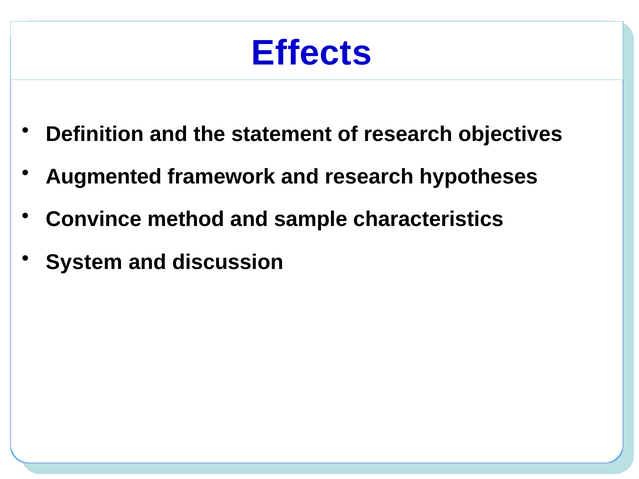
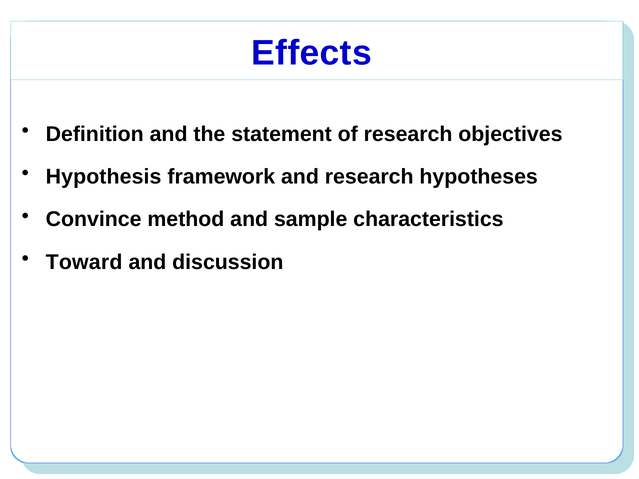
Augmented: Augmented -> Hypothesis
System: System -> Toward
